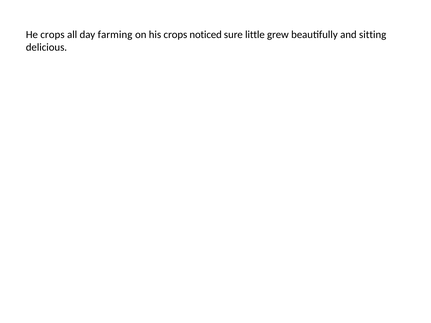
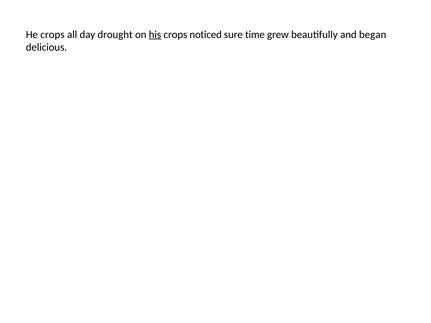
farming: farming -> drought
his underline: none -> present
little: little -> time
sitting: sitting -> began
